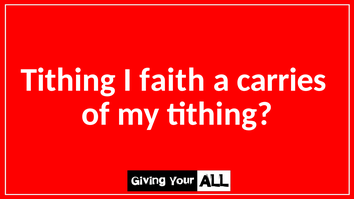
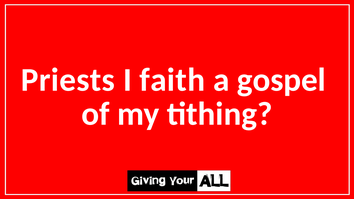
Tithing at (68, 80): Tithing -> Priests
carries: carries -> gospel
